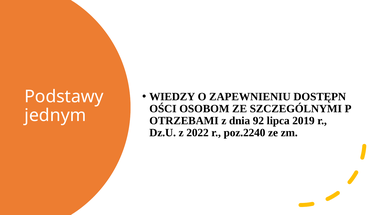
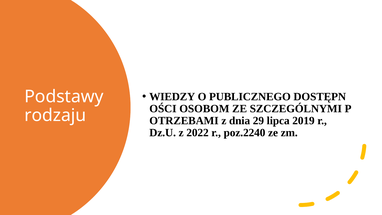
ZAPEWNIENIU: ZAPEWNIENIU -> PUBLICZNEGO
jednym: jednym -> rodzaju
92: 92 -> 29
